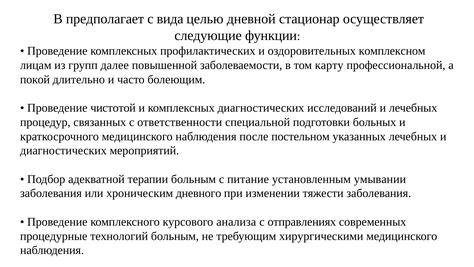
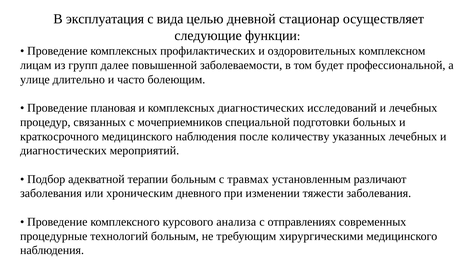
предполагает: предполагает -> эксплуатация
карту: карту -> будет
покой: покой -> улице
чистотой: чистотой -> плановая
ответственности: ответственности -> мочеприемников
постельном: постельном -> количеству
питание: питание -> травмах
умывании: умывании -> различают
